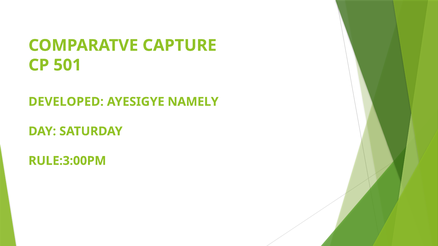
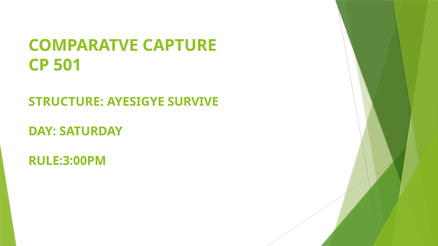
DEVELOPED: DEVELOPED -> STRUCTURE
NAMELY: NAMELY -> SURVIVE
